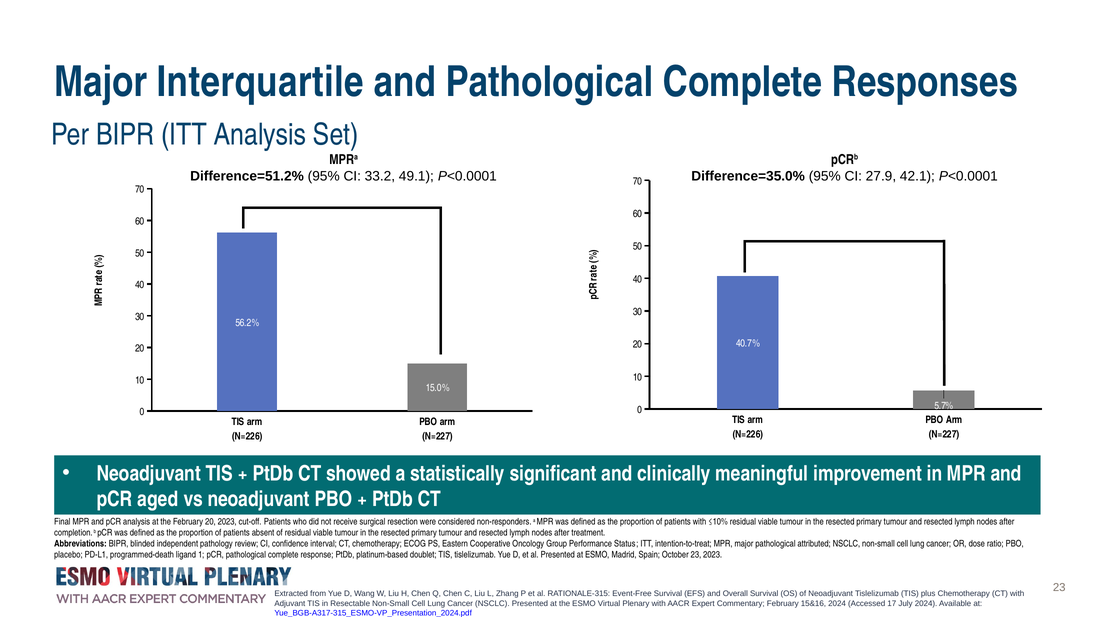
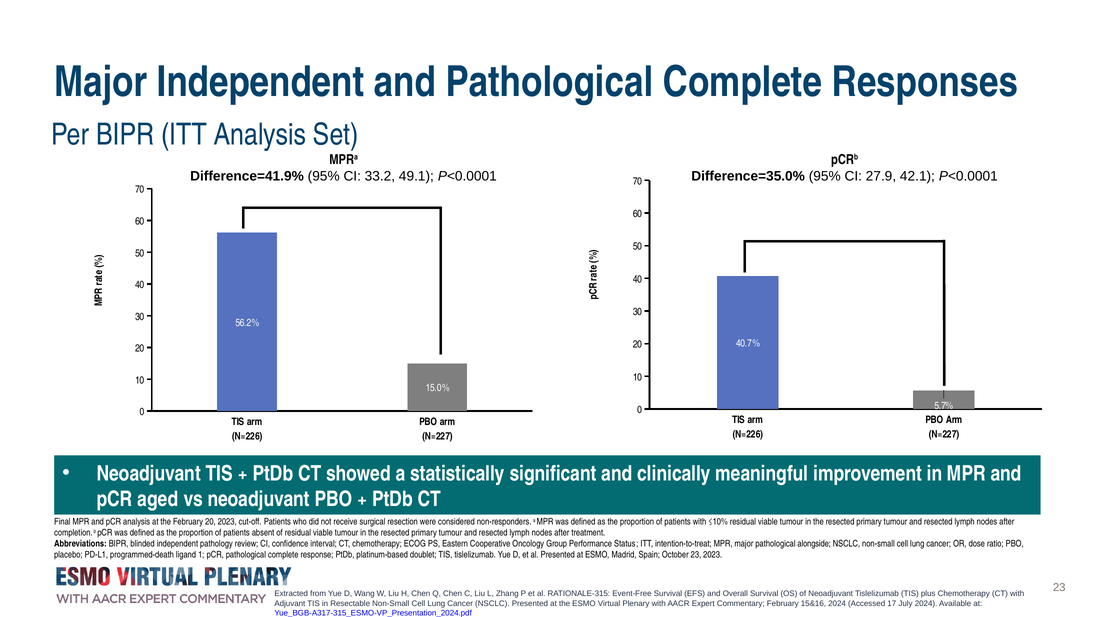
Major Interquartile: Interquartile -> Independent
Difference=51.2%: Difference=51.2% -> Difference=41.9%
attributed: attributed -> alongside
